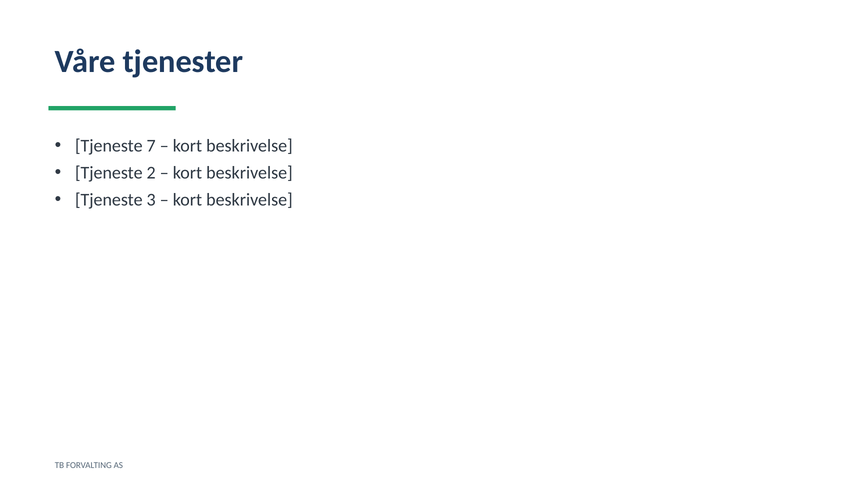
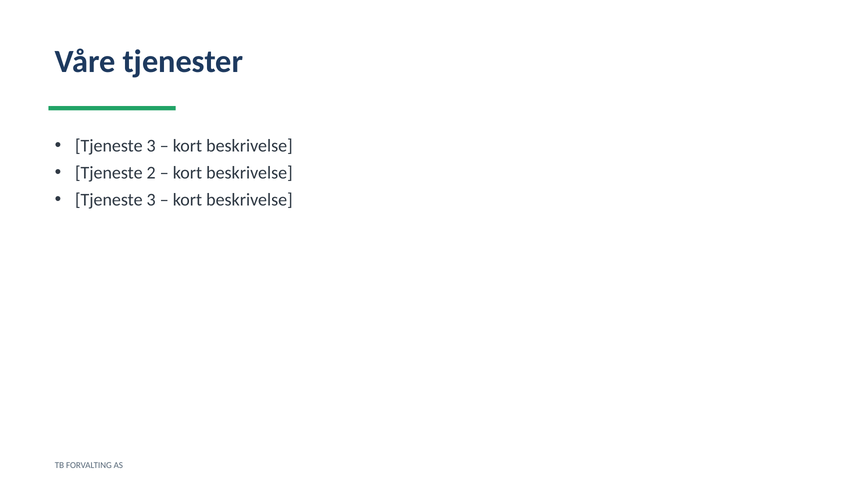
7 at (151, 146): 7 -> 3
